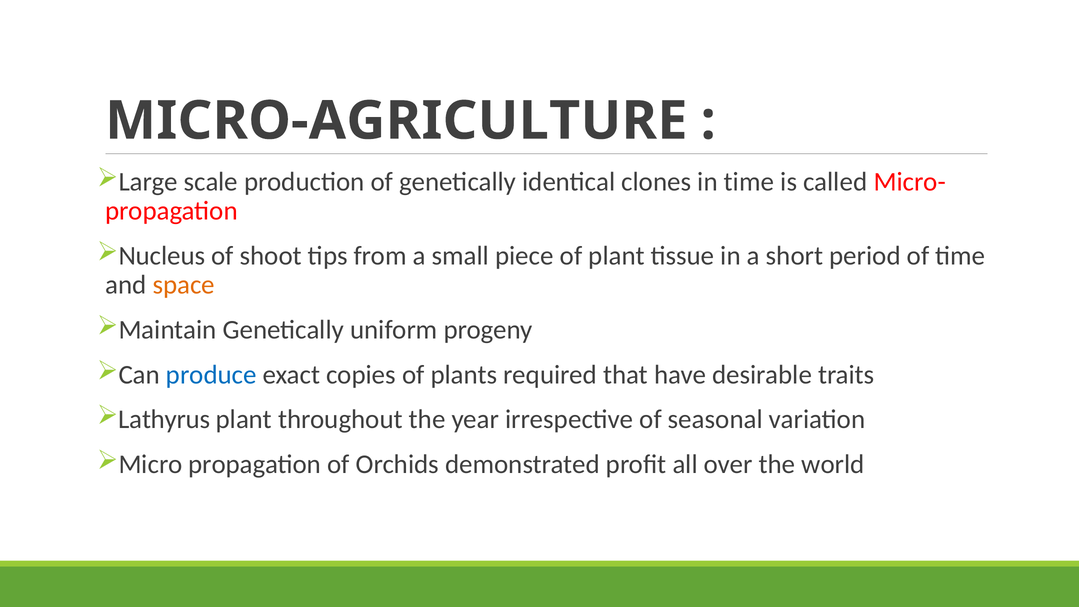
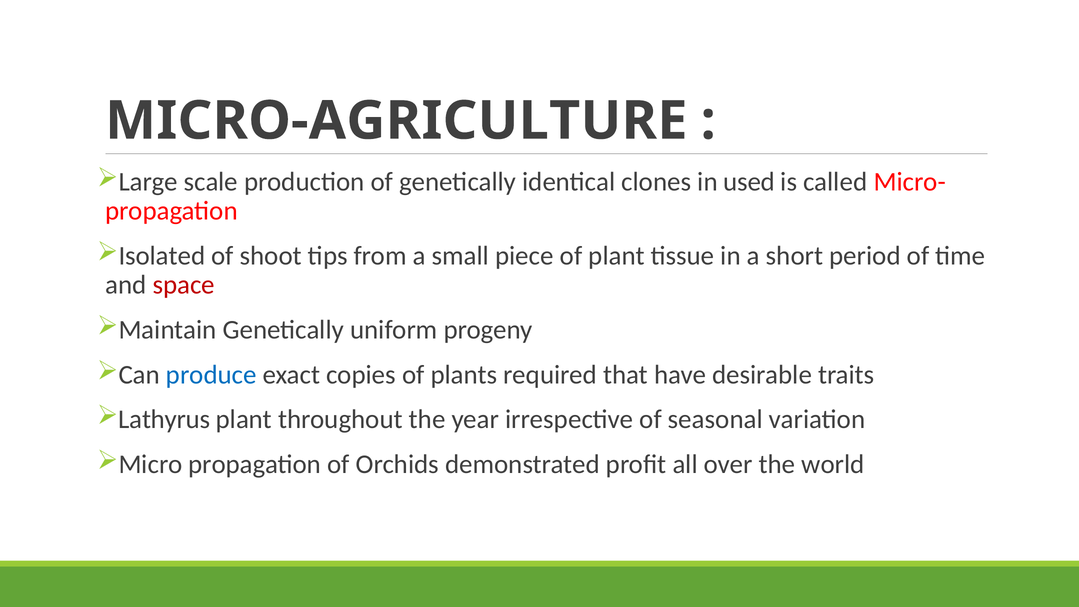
in time: time -> used
Nucleus: Nucleus -> Isolated
space colour: orange -> red
